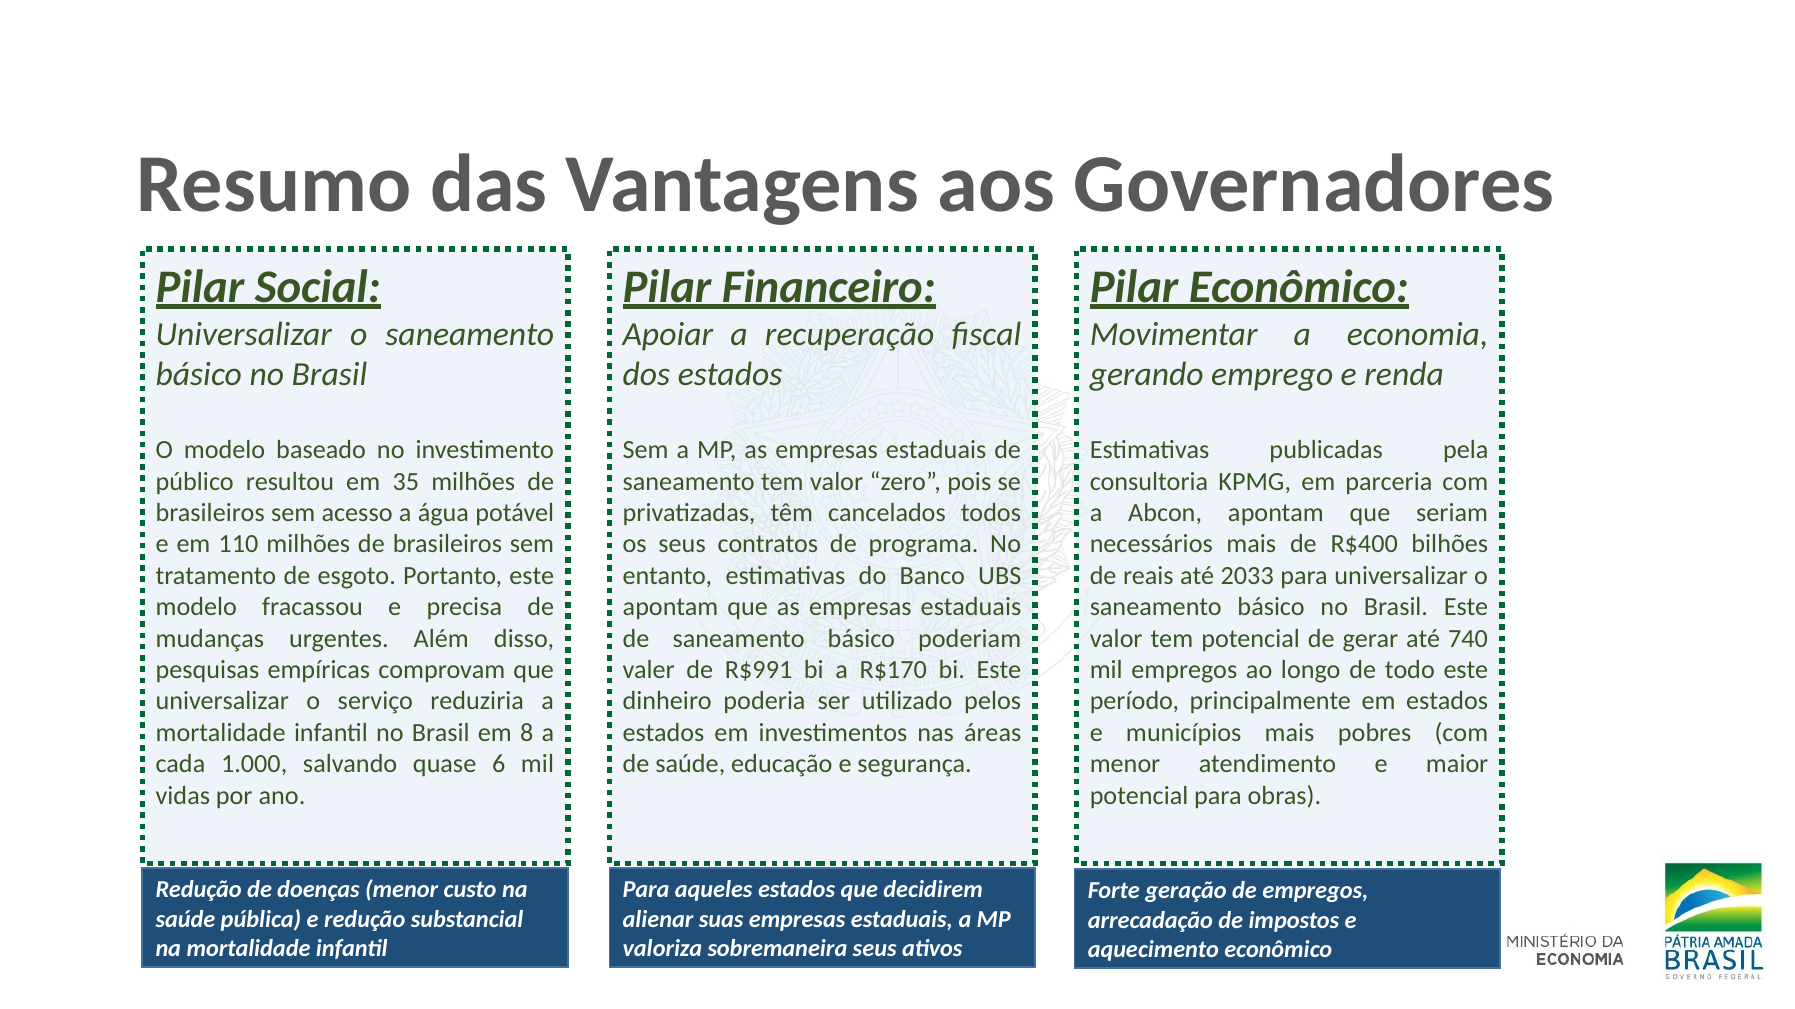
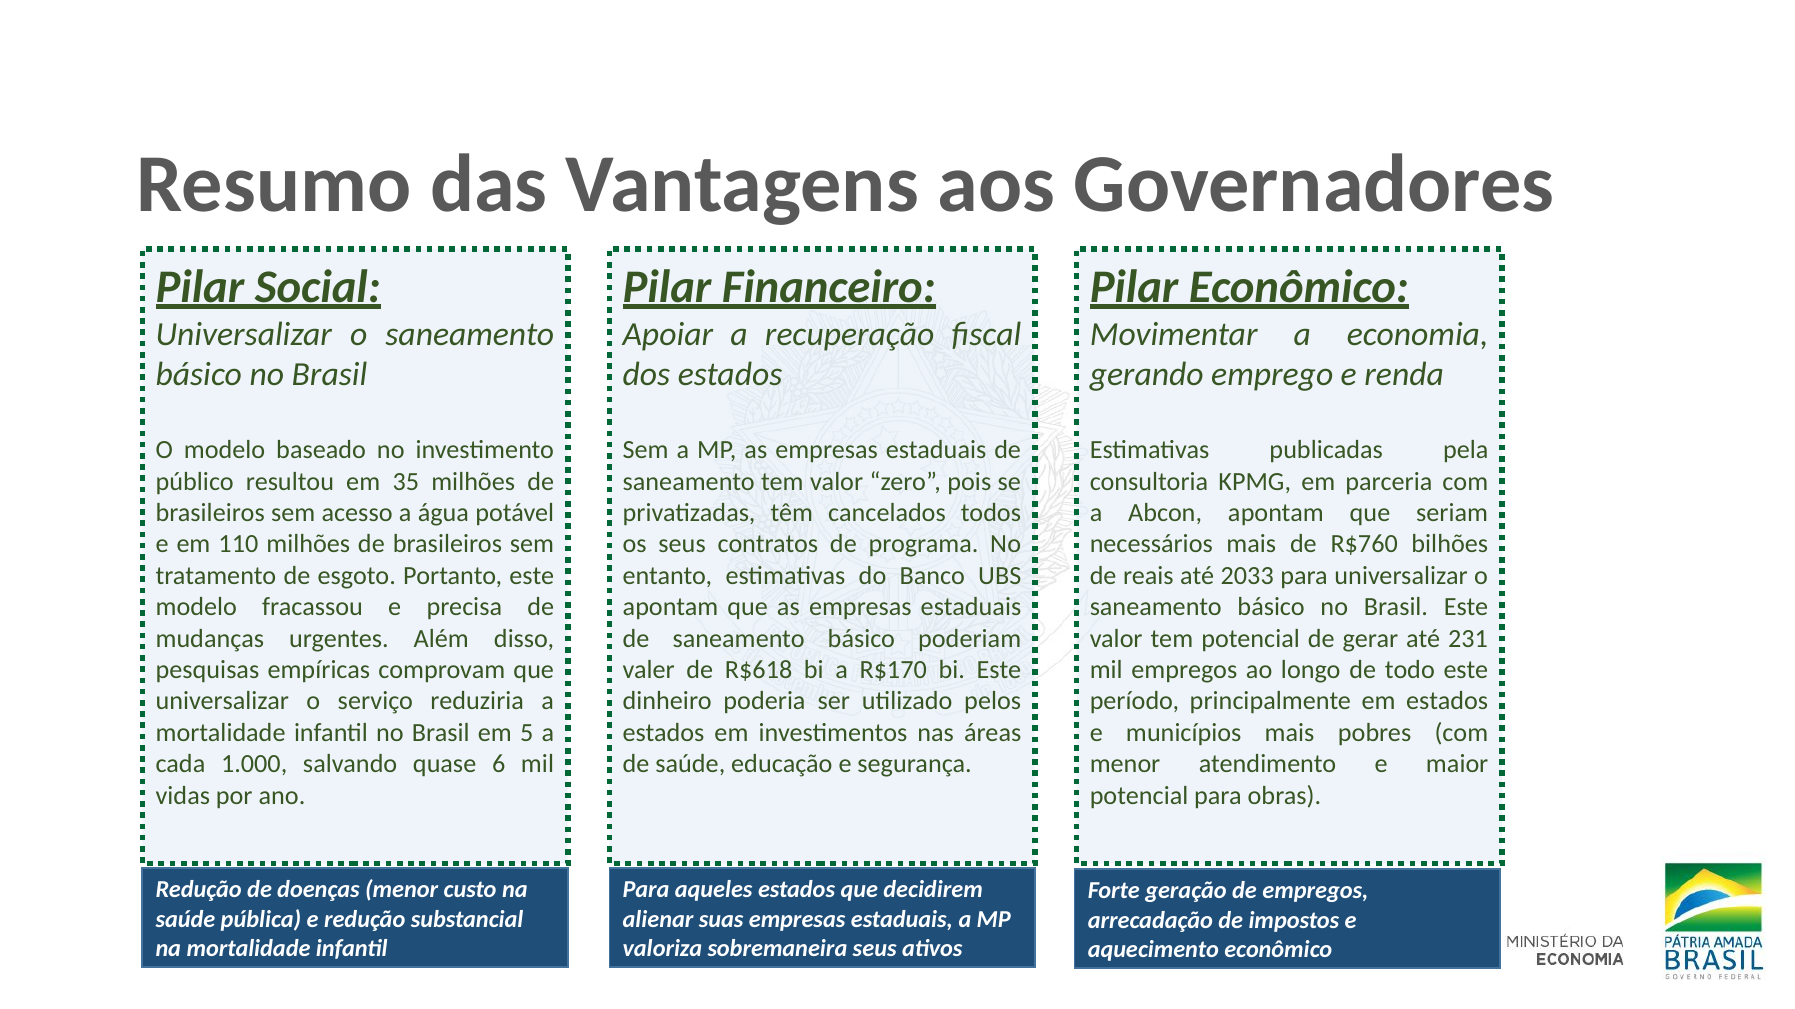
R$400: R$400 -> R$760
740: 740 -> 231
R$991: R$991 -> R$618
8: 8 -> 5
